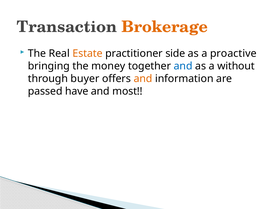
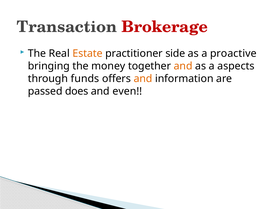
Brokerage colour: orange -> red
and at (183, 66) colour: blue -> orange
without: without -> aspects
buyer: buyer -> funds
have: have -> does
most: most -> even
